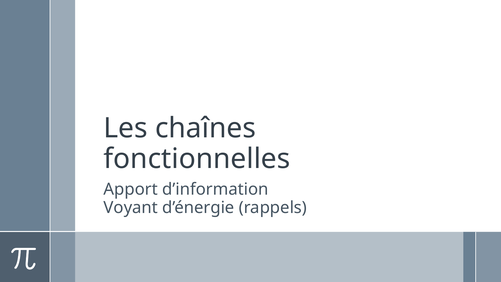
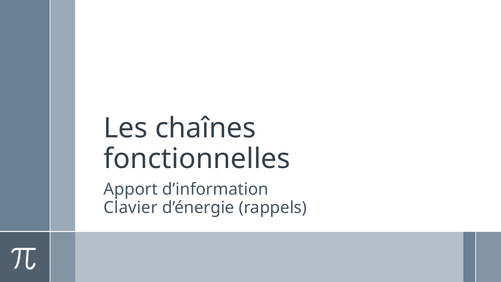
Voyant: Voyant -> Clavier
